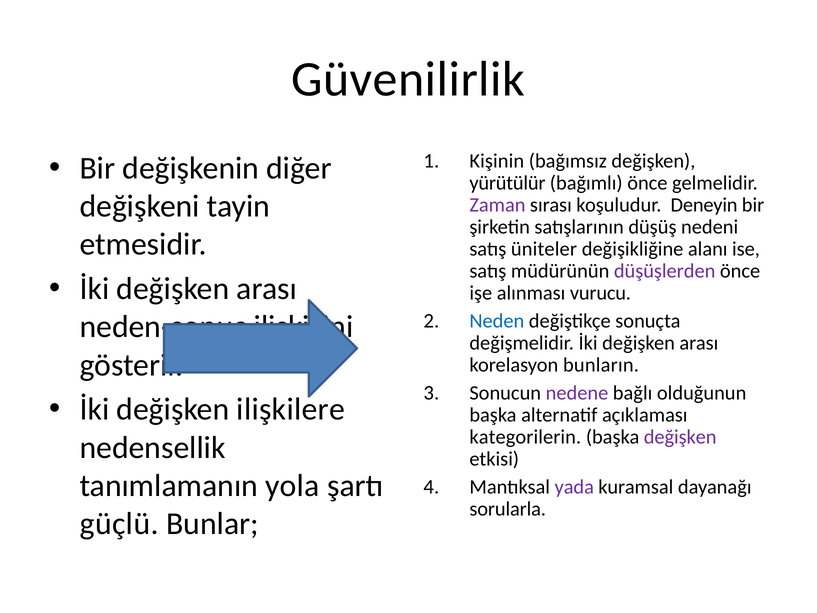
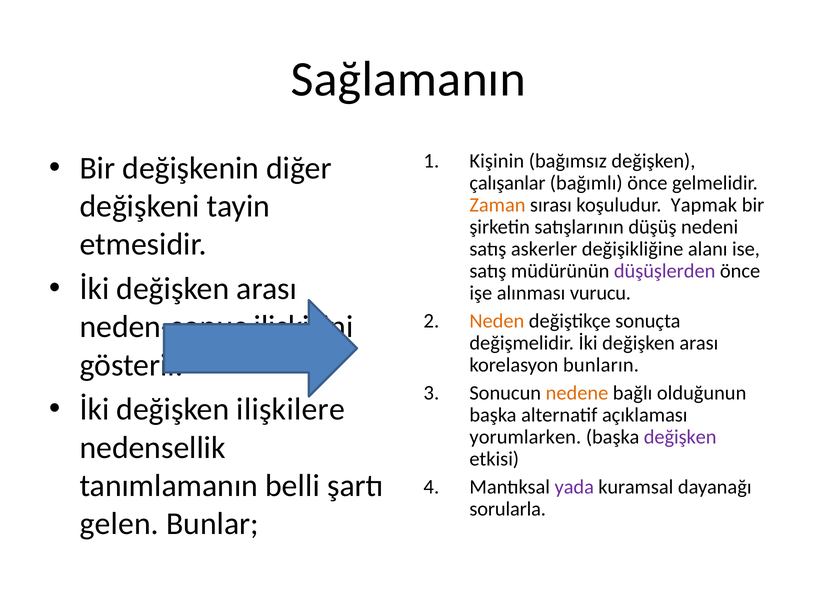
Güvenilirlik: Güvenilirlik -> Sağlamanın
yürütülür: yürütülür -> çalışanlar
Zaman colour: purple -> orange
Deneyin: Deneyin -> Yapmak
üniteler: üniteler -> askerler
Neden colour: blue -> orange
nedene colour: purple -> orange
kategorilerin: kategorilerin -> yorumlarken
yola: yola -> belli
güçlü: güçlü -> gelen
